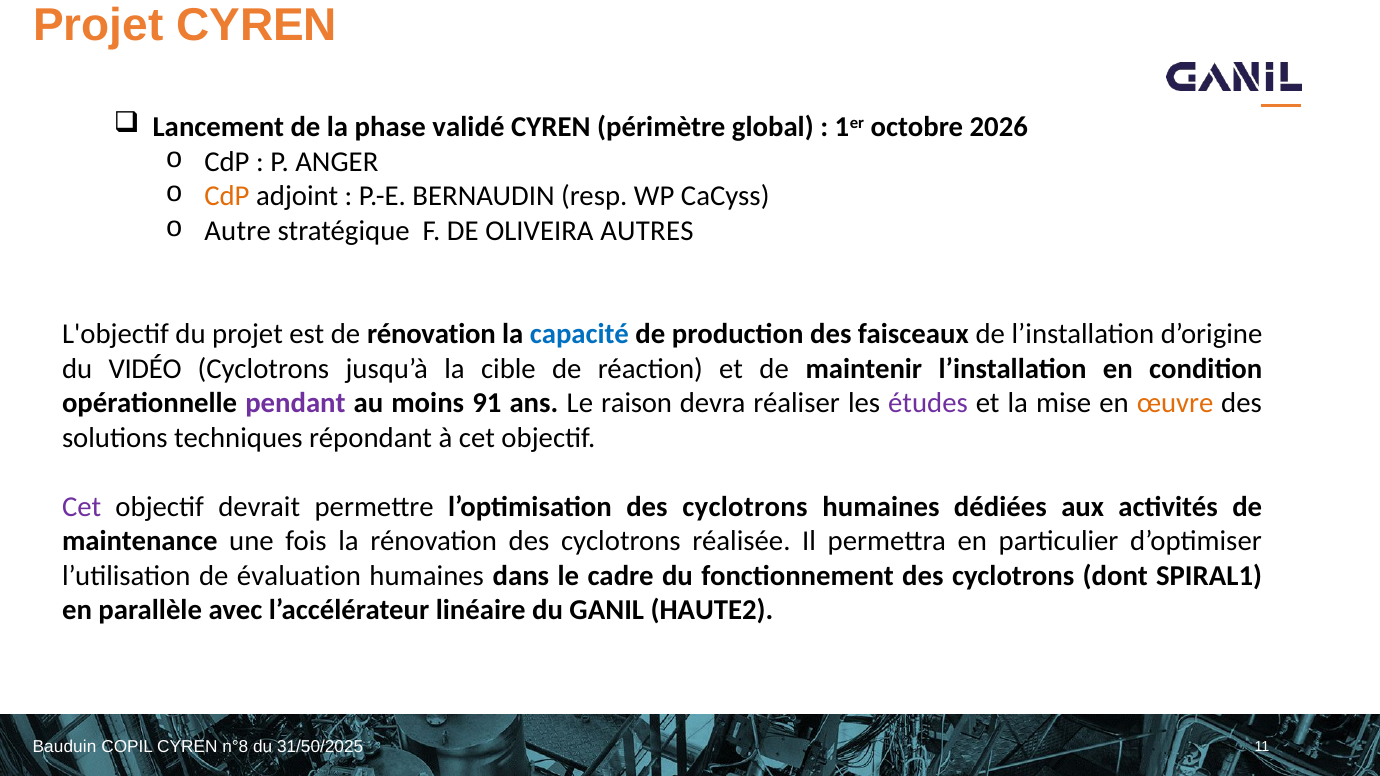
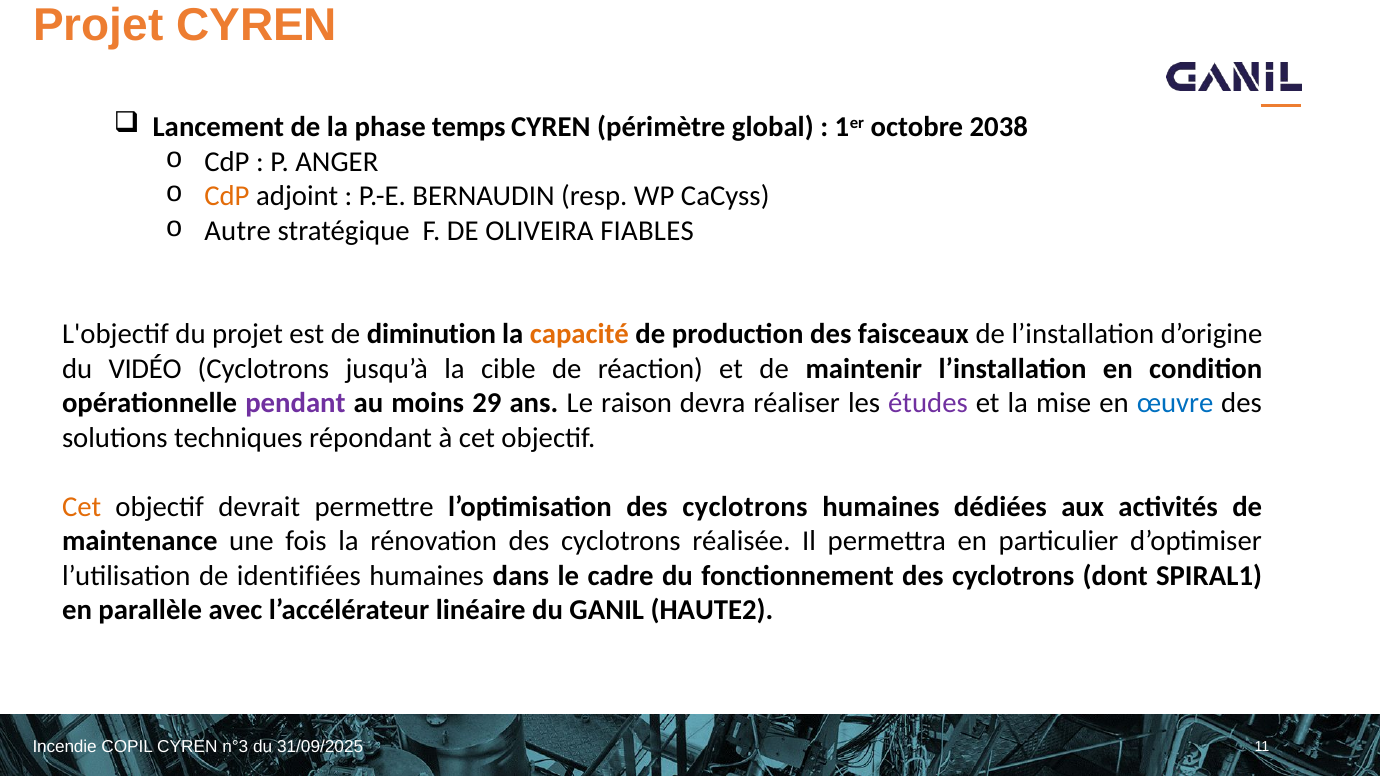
validé: validé -> temps
2026: 2026 -> 2038
AUTRES: AUTRES -> FIABLES
de rénovation: rénovation -> diminution
capacité colour: blue -> orange
91: 91 -> 29
œuvre colour: orange -> blue
Cet at (82, 507) colour: purple -> orange
évaluation: évaluation -> identifiées
Bauduin: Bauduin -> Incendie
n°8: n°8 -> n°3
31/50/2025: 31/50/2025 -> 31/09/2025
